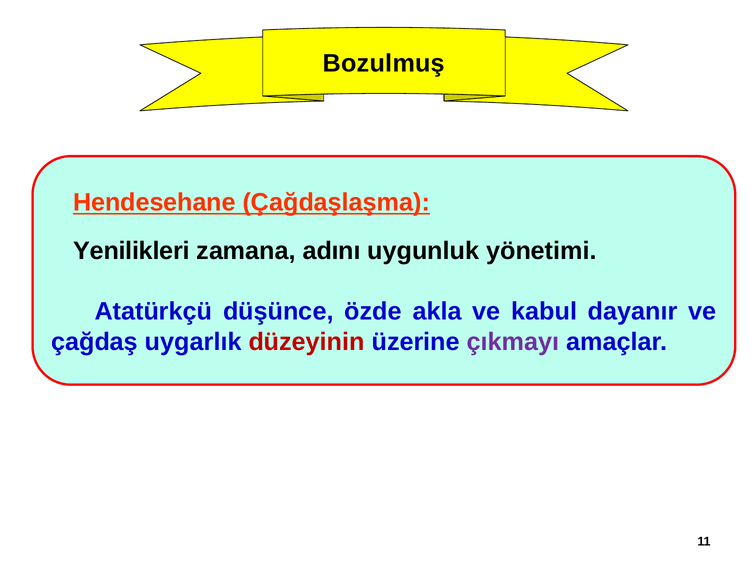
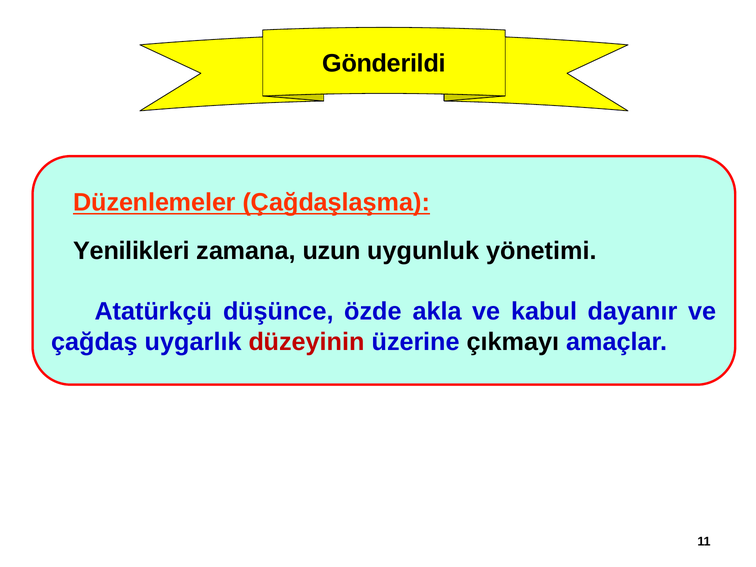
Bozulmuş: Bozulmuş -> Gönderildi
Hendesehane: Hendesehane -> Düzenlemeler
adını: adını -> uzun
çıkmayı colour: purple -> black
